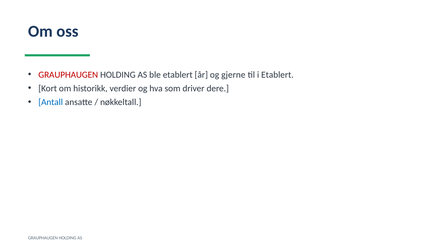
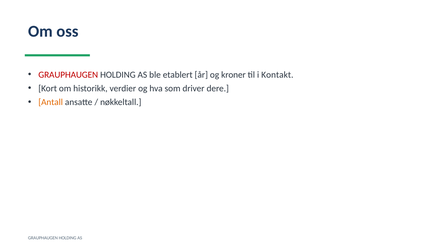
gjerne: gjerne -> kroner
i Etablert: Etablert -> Kontakt
Antall colour: blue -> orange
